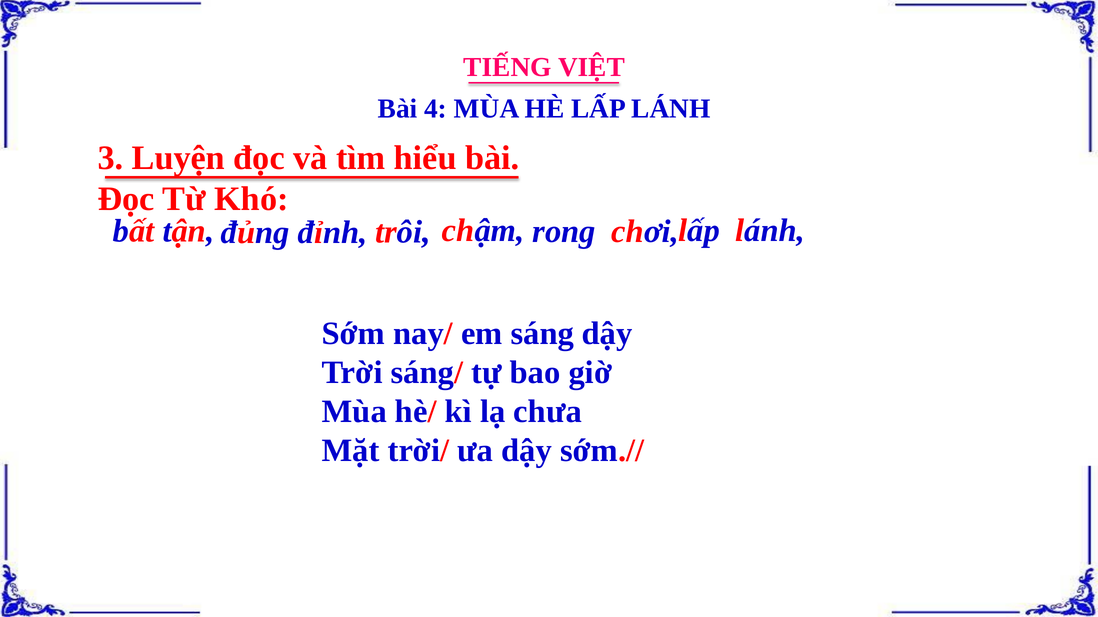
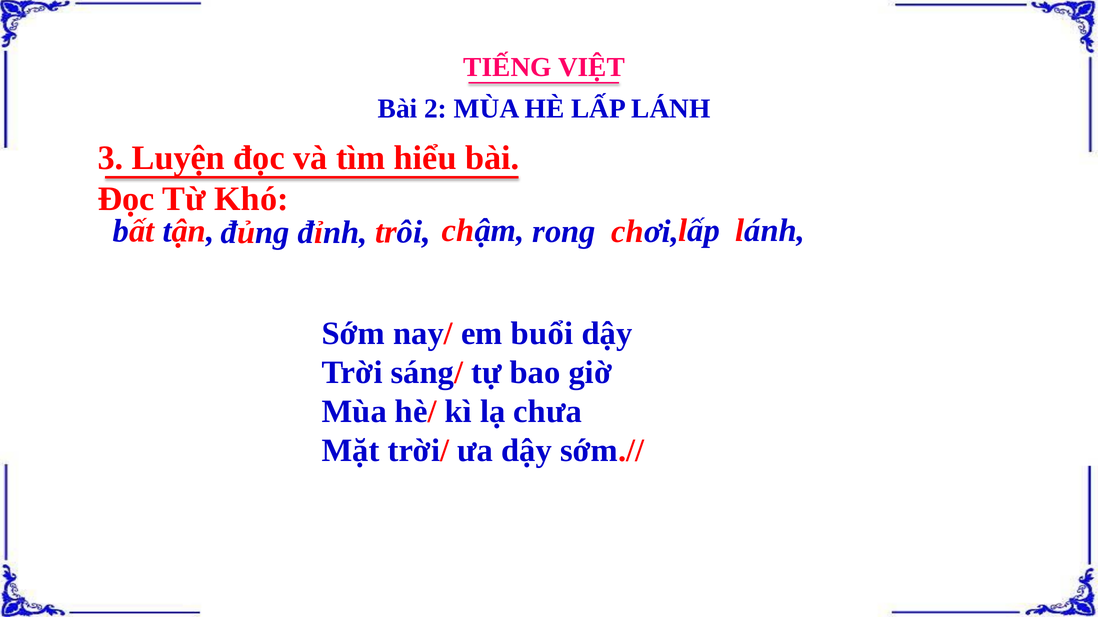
4: 4 -> 2
sáng: sáng -> buổi
